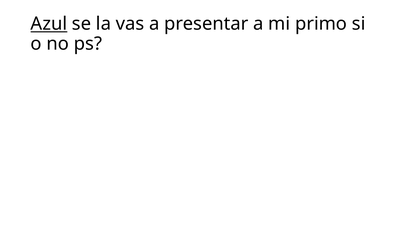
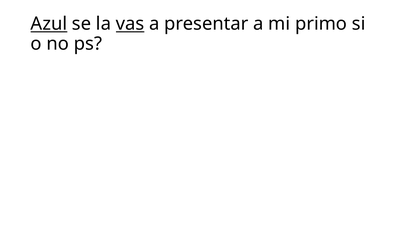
vas underline: none -> present
